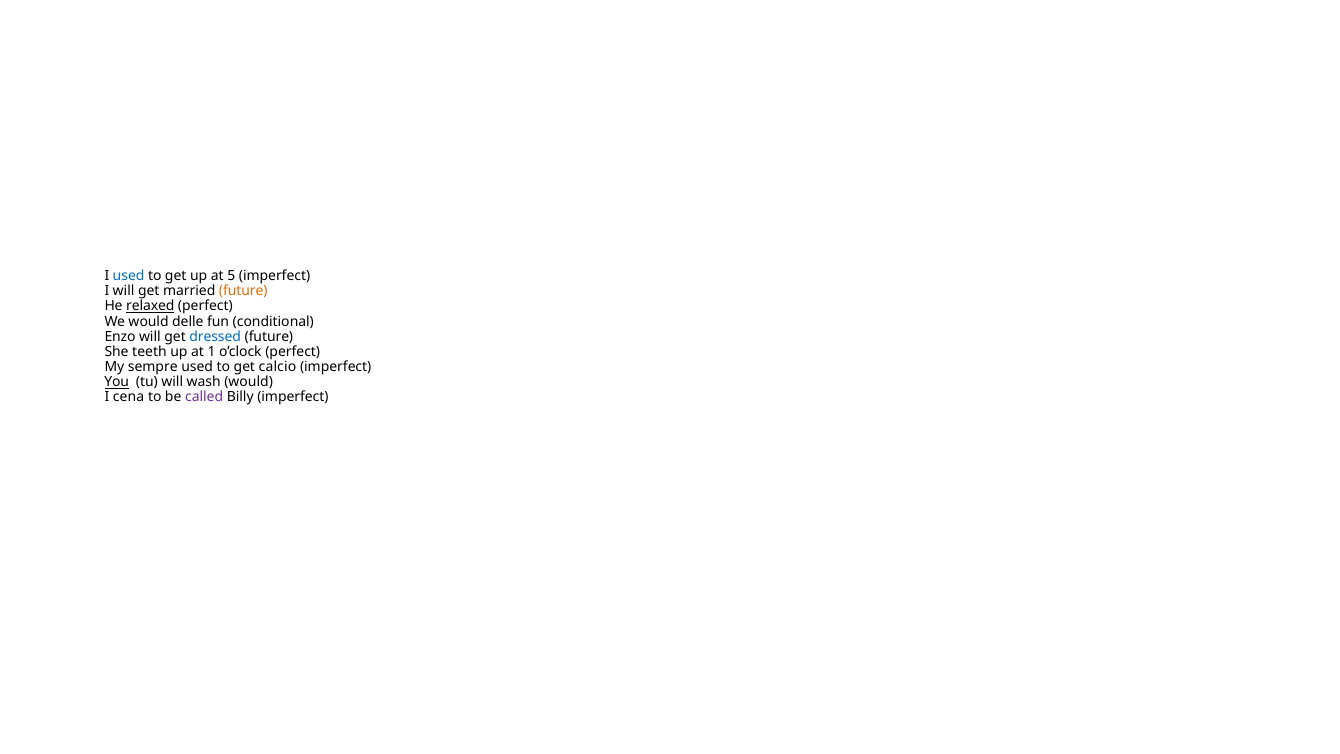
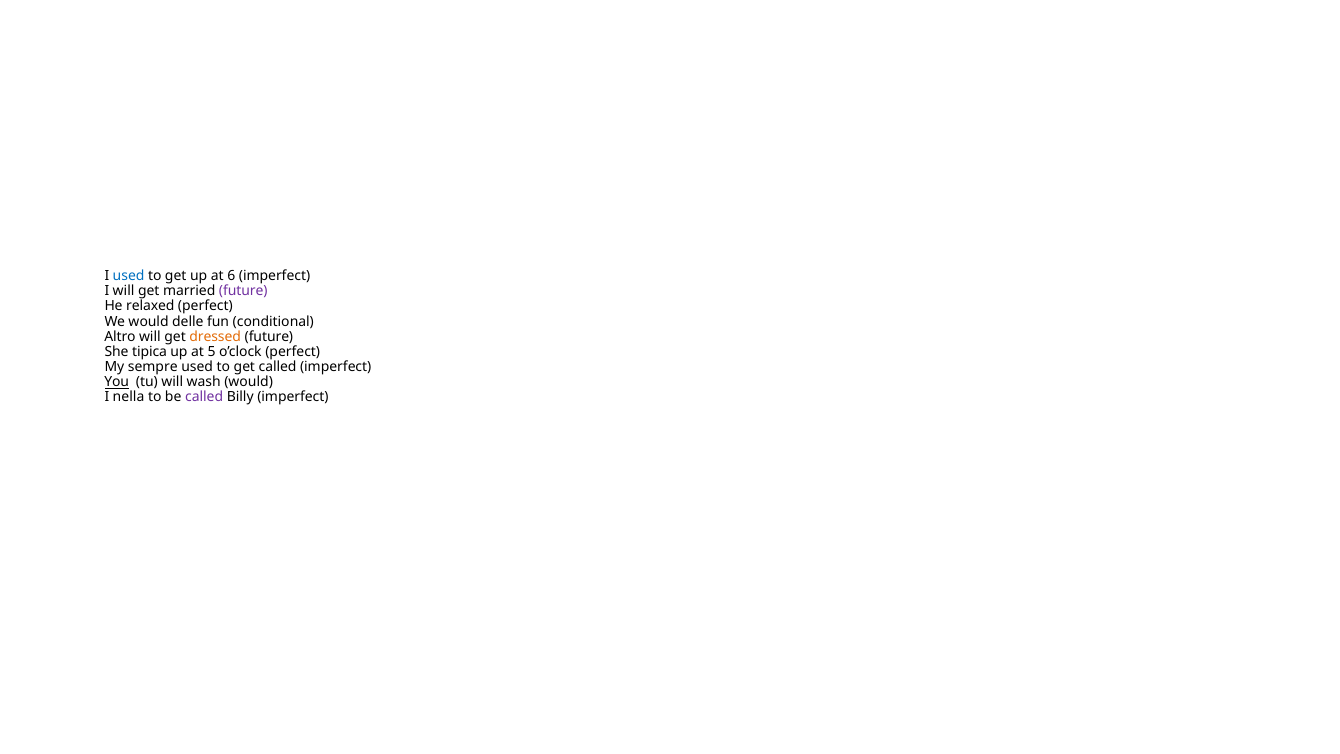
5: 5 -> 6
future at (243, 291) colour: orange -> purple
relaxed underline: present -> none
Enzo: Enzo -> Altro
dressed colour: blue -> orange
teeth: teeth -> tipica
1: 1 -> 5
get calcio: calcio -> called
cena: cena -> nella
